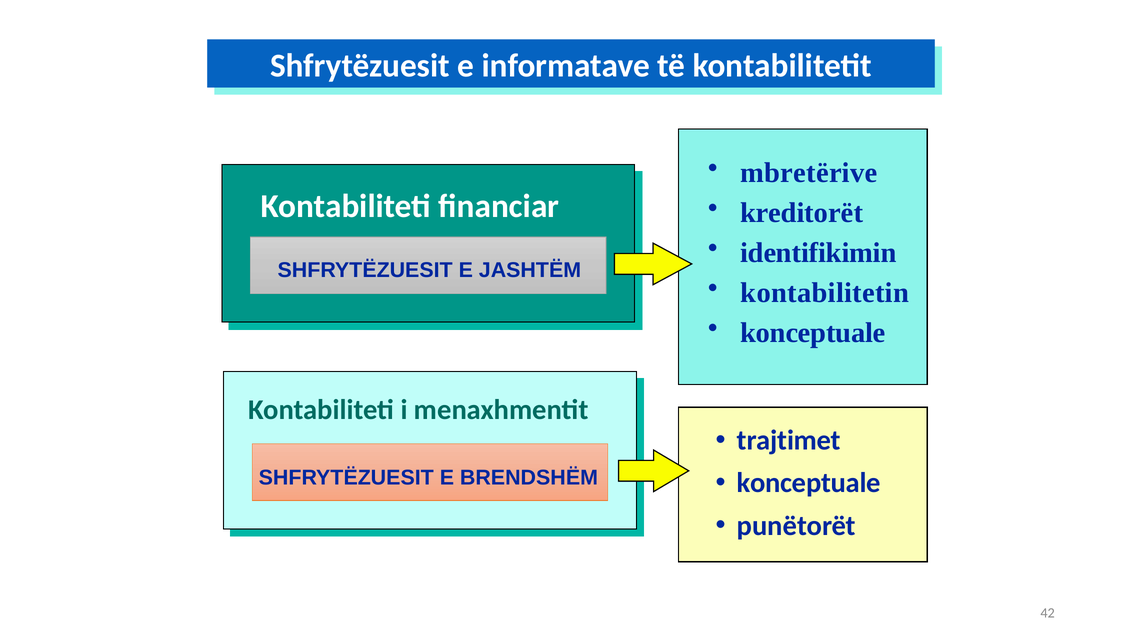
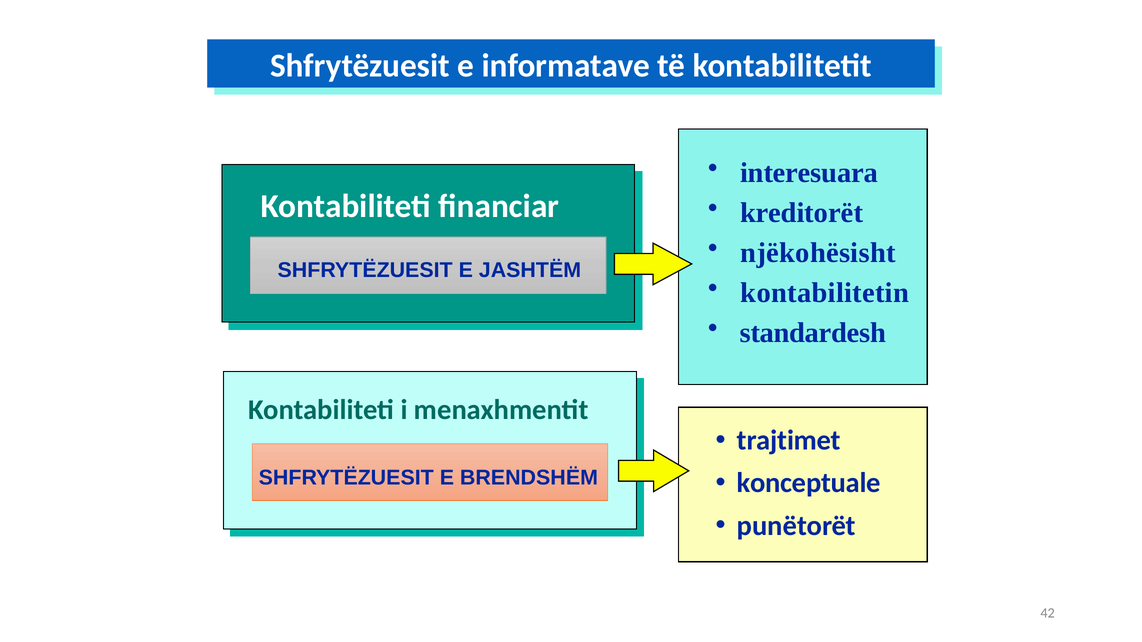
mbretërive: mbretërive -> interesuara
identifikimin: identifikimin -> njëkohësisht
konceptuale at (813, 333): konceptuale -> standardesh
